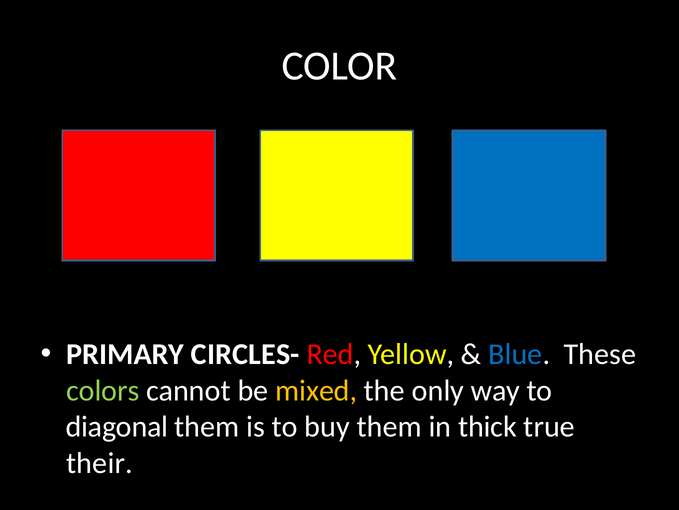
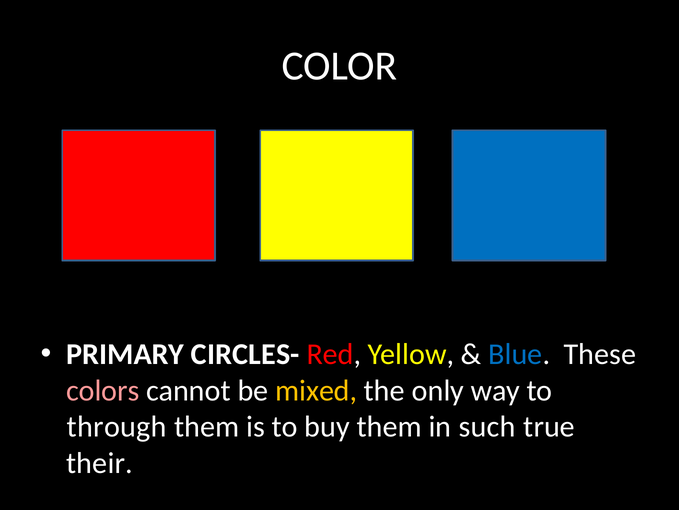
colors colour: light green -> pink
diagonal: diagonal -> through
thick: thick -> such
